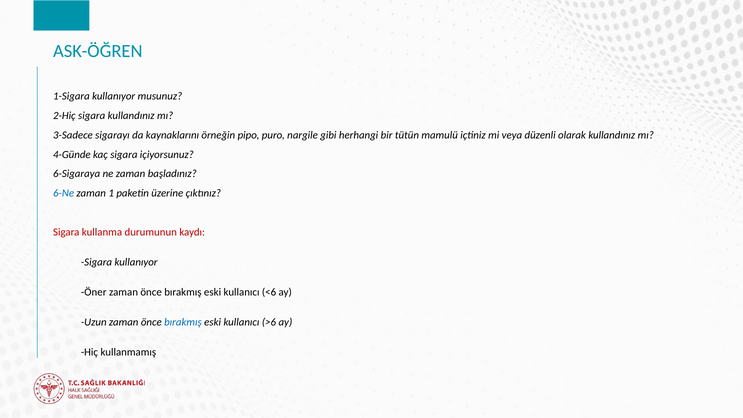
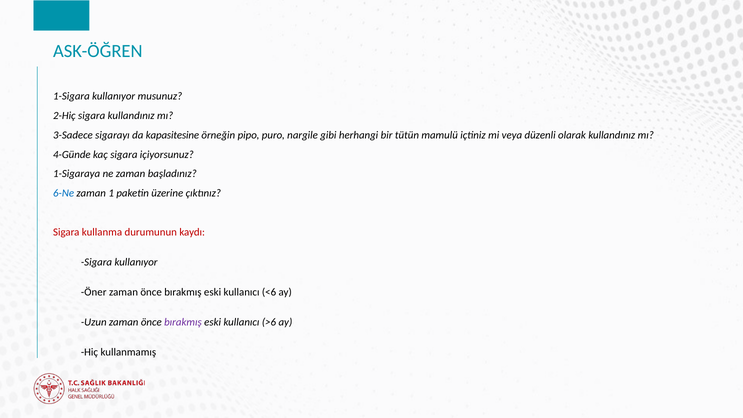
kaynaklarını: kaynaklarını -> kapasitesine
6-Sigaraya: 6-Sigaraya -> 1-Sigaraya
bırakmış at (183, 322) colour: blue -> purple
